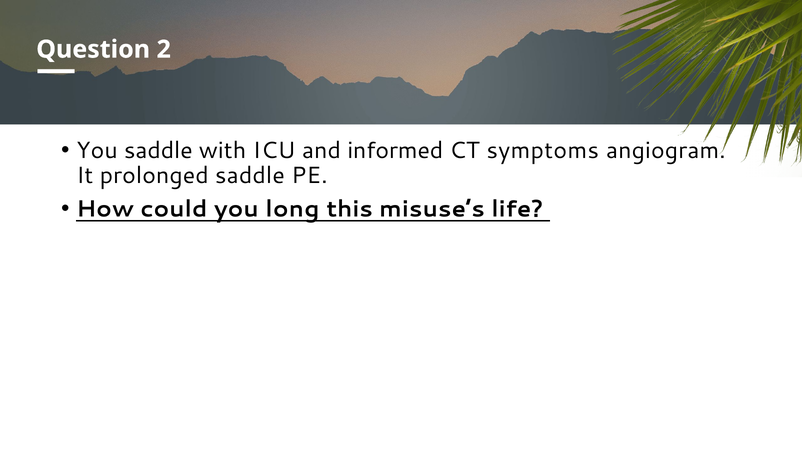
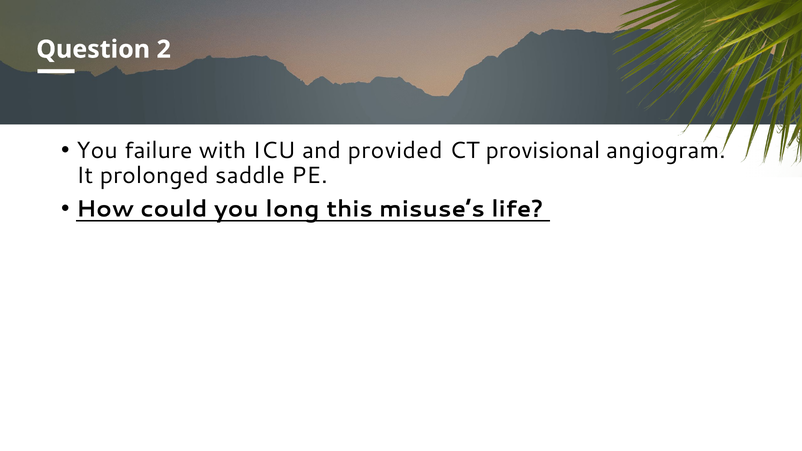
You saddle: saddle -> failure
informed: informed -> provided
symptoms: symptoms -> provisional
